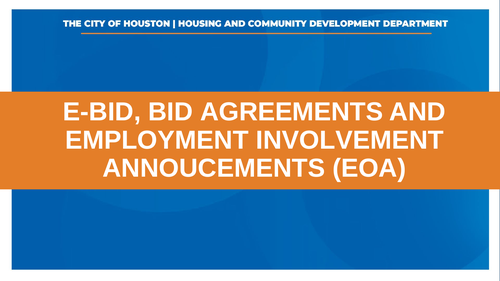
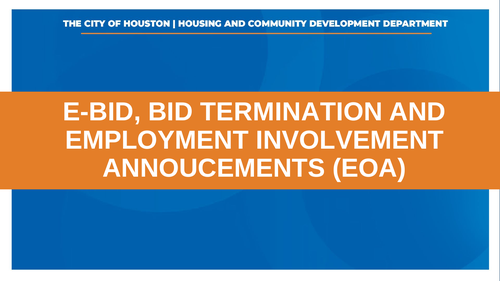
AGREEMENTS: AGREEMENTS -> TERMINATION
